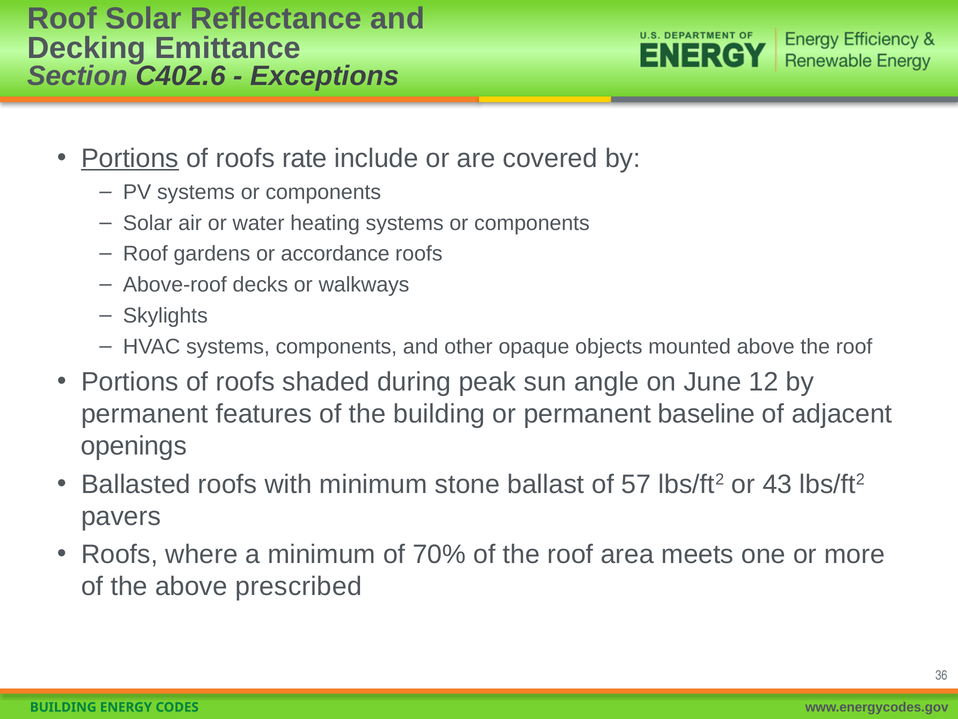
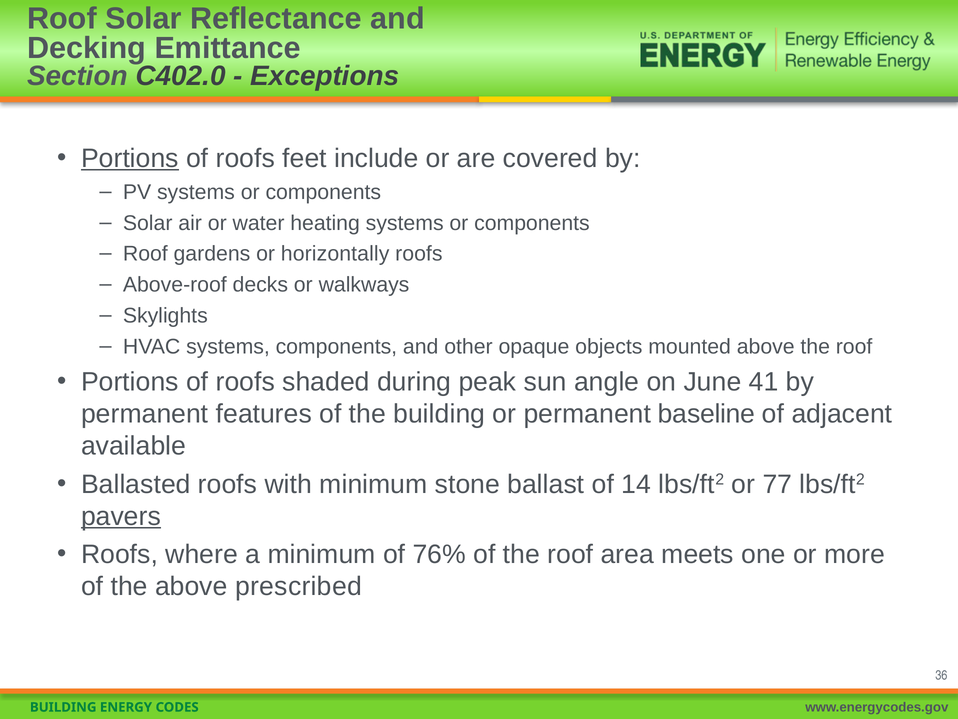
C402.6: C402.6 -> C402.0
rate: rate -> feet
accordance: accordance -> horizontally
12: 12 -> 41
openings: openings -> available
57: 57 -> 14
43: 43 -> 77
pavers underline: none -> present
70%: 70% -> 76%
